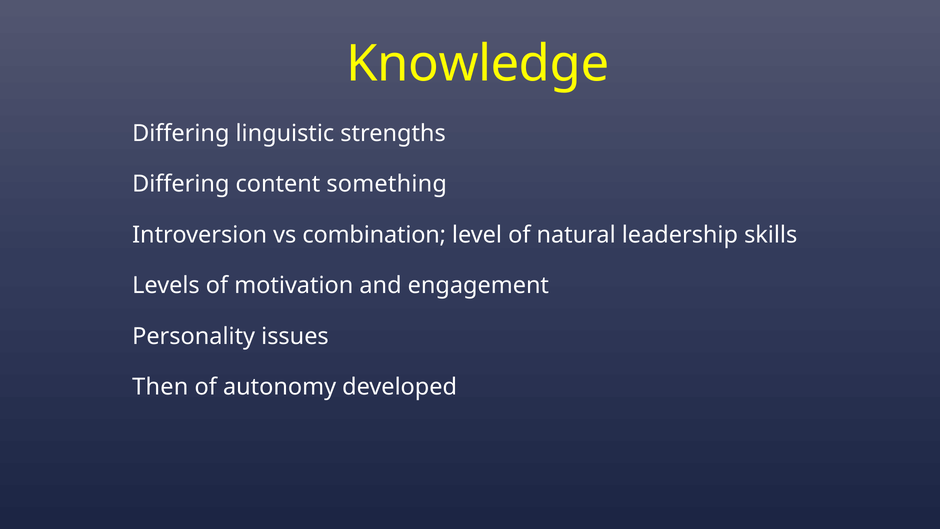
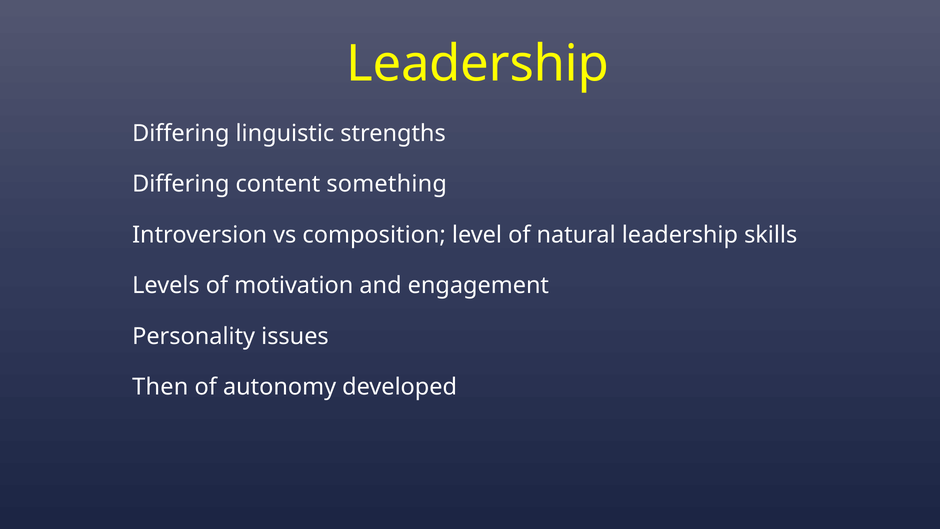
Knowledge at (478, 64): Knowledge -> Leadership
combination: combination -> composition
